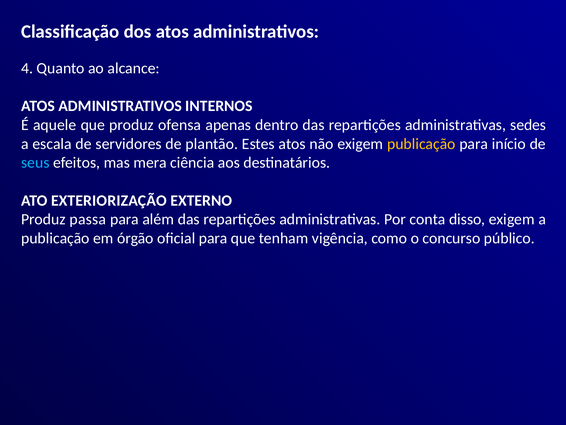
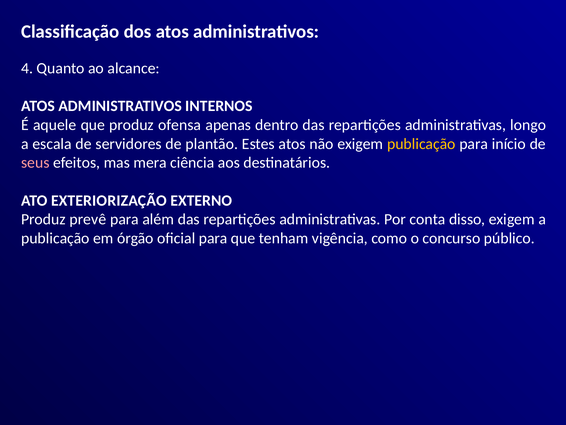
sedes: sedes -> longo
seus colour: light blue -> pink
passa: passa -> prevê
